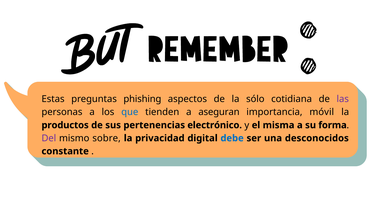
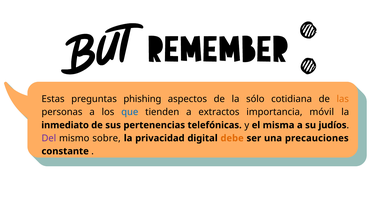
las colour: purple -> orange
aseguran: aseguran -> extractos
productos: productos -> inmediato
electrónico: electrónico -> telefónicas
forma: forma -> judíos
debe colour: blue -> orange
desconocidos: desconocidos -> precauciones
